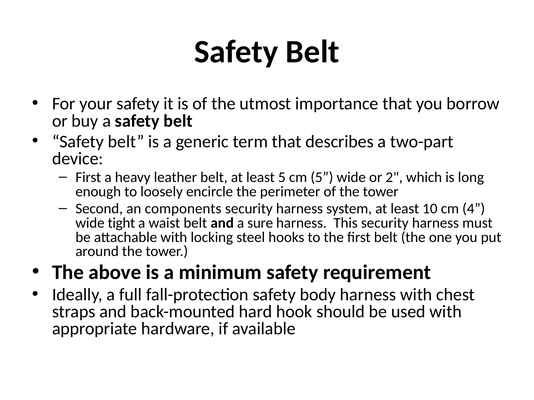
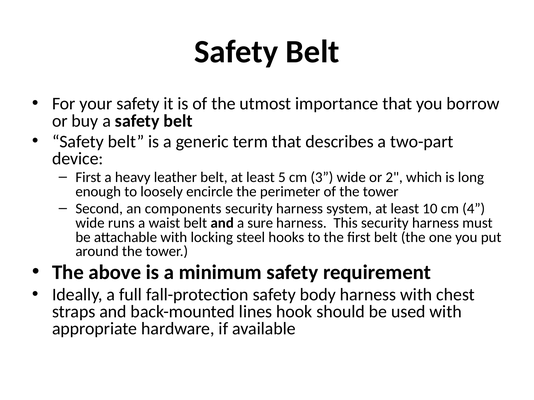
cm 5: 5 -> 3
tight: tight -> runs
hard: hard -> lines
